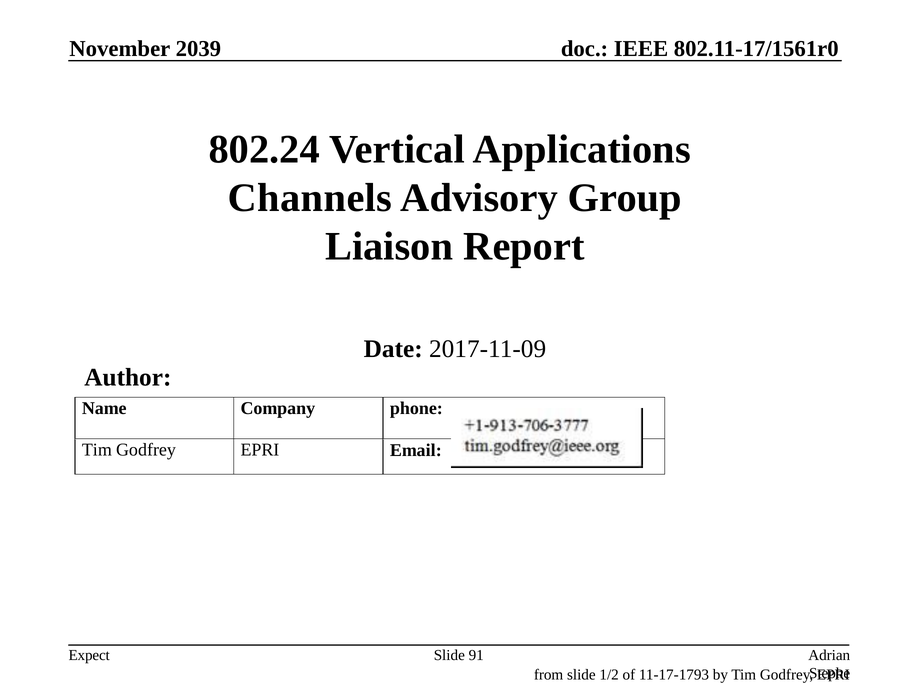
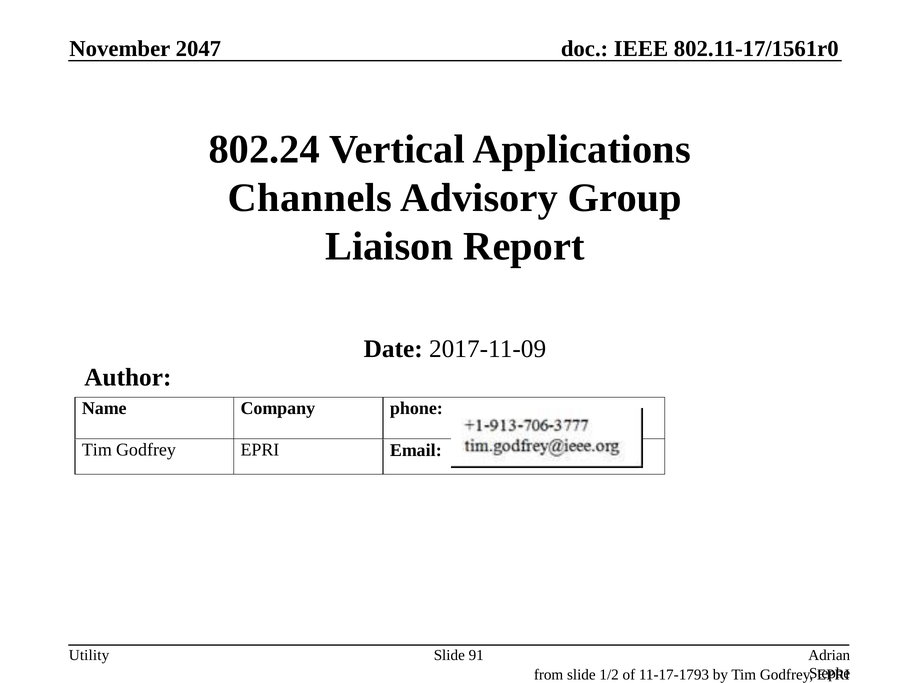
2039: 2039 -> 2047
Expect: Expect -> Utility
